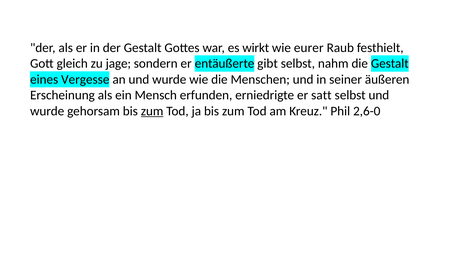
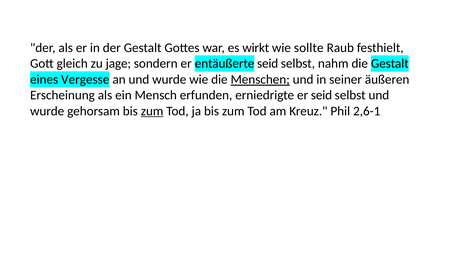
eurer: eurer -> sollte
entäußerte gibt: gibt -> seid
Menschen underline: none -> present
er satt: satt -> seid
2,6-0: 2,6-0 -> 2,6-1
